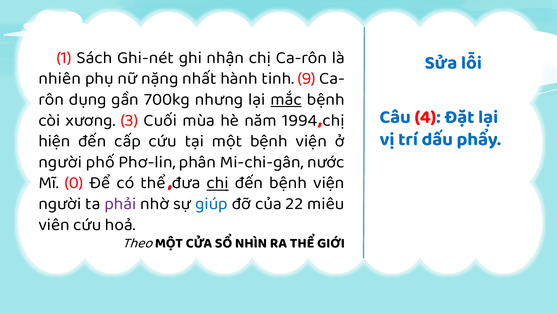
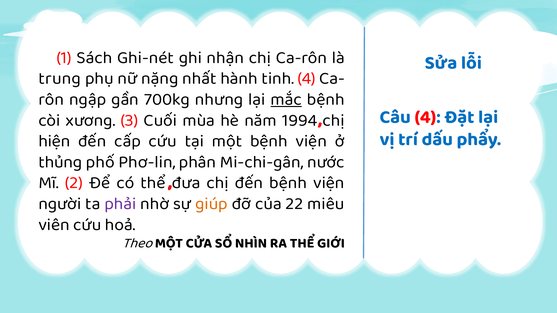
nhiên: nhiên -> trung
tinh 9: 9 -> 4
dụng: dụng -> ngập
người at (60, 162): người -> thủng
0: 0 -> 2
chị at (218, 183) underline: present -> none
giúp colour: blue -> orange
